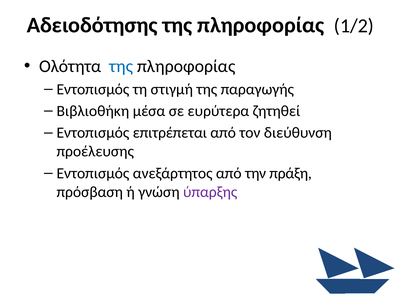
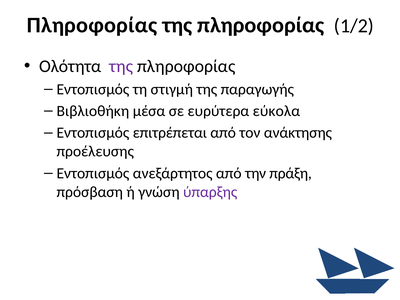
Αδειοδότησης at (92, 25): Αδειοδότησης -> Πληροφορίας
της at (121, 66) colour: blue -> purple
ζητηθεί: ζητηθεί -> εύκολα
διεύθυνση: διεύθυνση -> ανάκτησης
